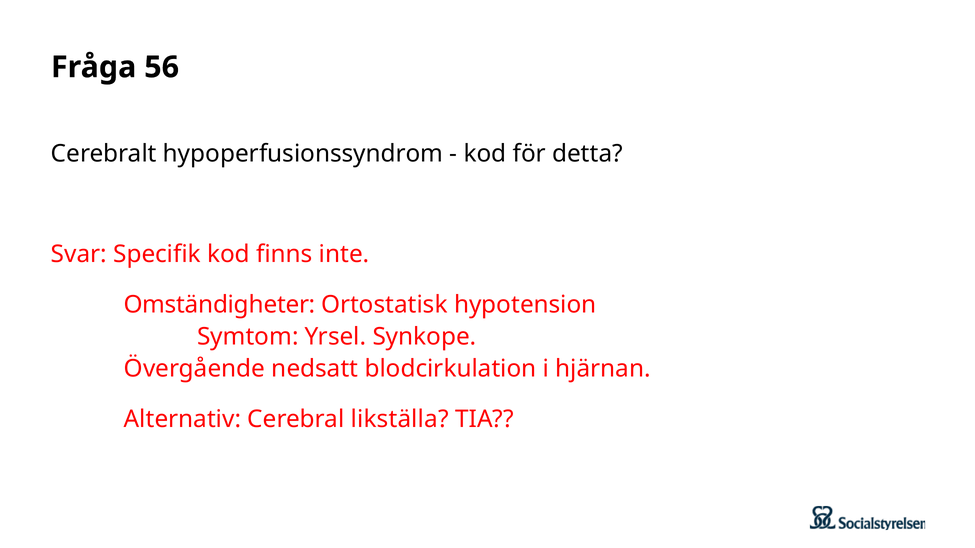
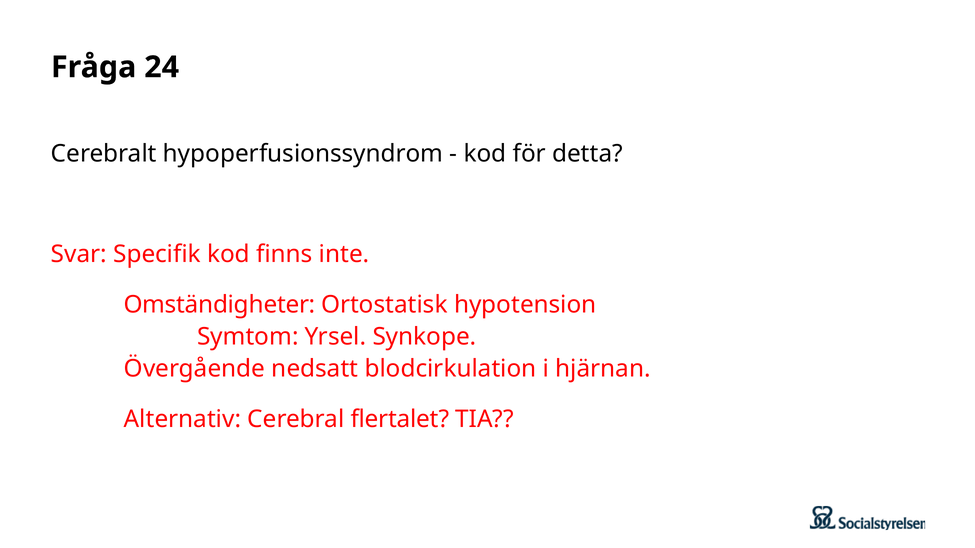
56: 56 -> 24
likställa: likställa -> flertalet
